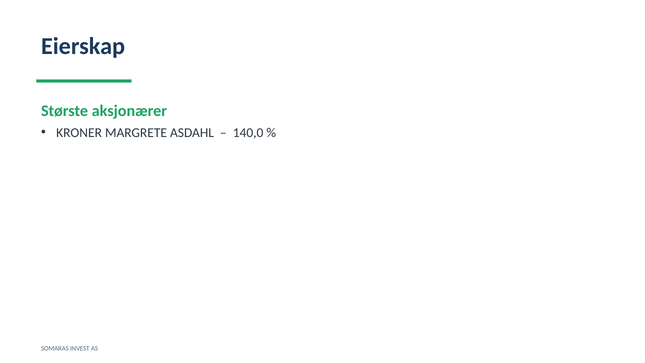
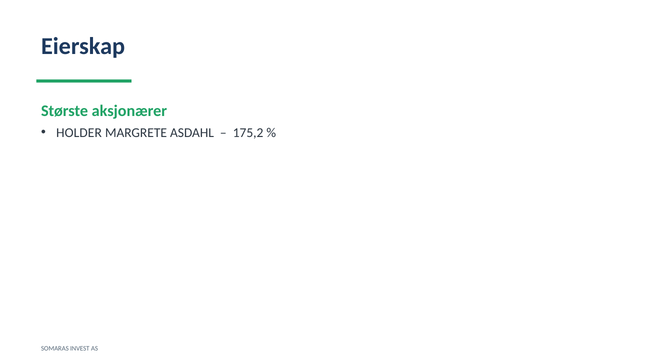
KRONER: KRONER -> HOLDER
140,0: 140,0 -> 175,2
